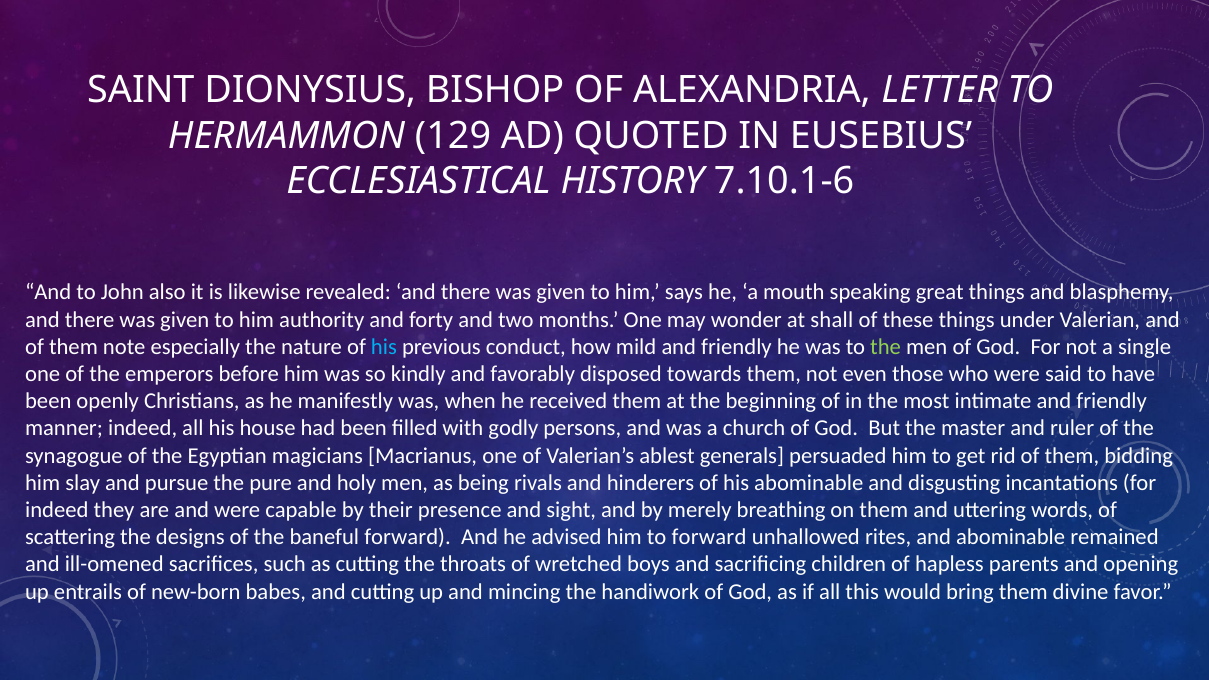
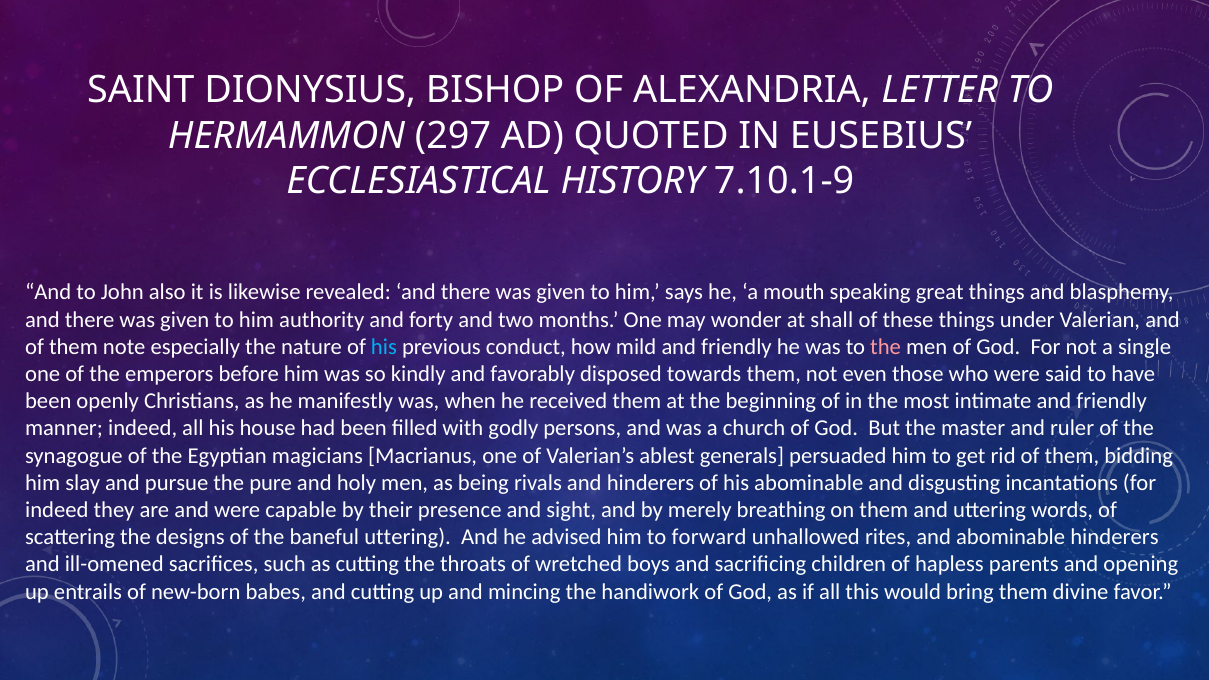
129: 129 -> 297
7.10.1-6: 7.10.1-6 -> 7.10.1-9
the at (886, 347) colour: light green -> pink
baneful forward: forward -> uttering
abominable remained: remained -> hinderers
